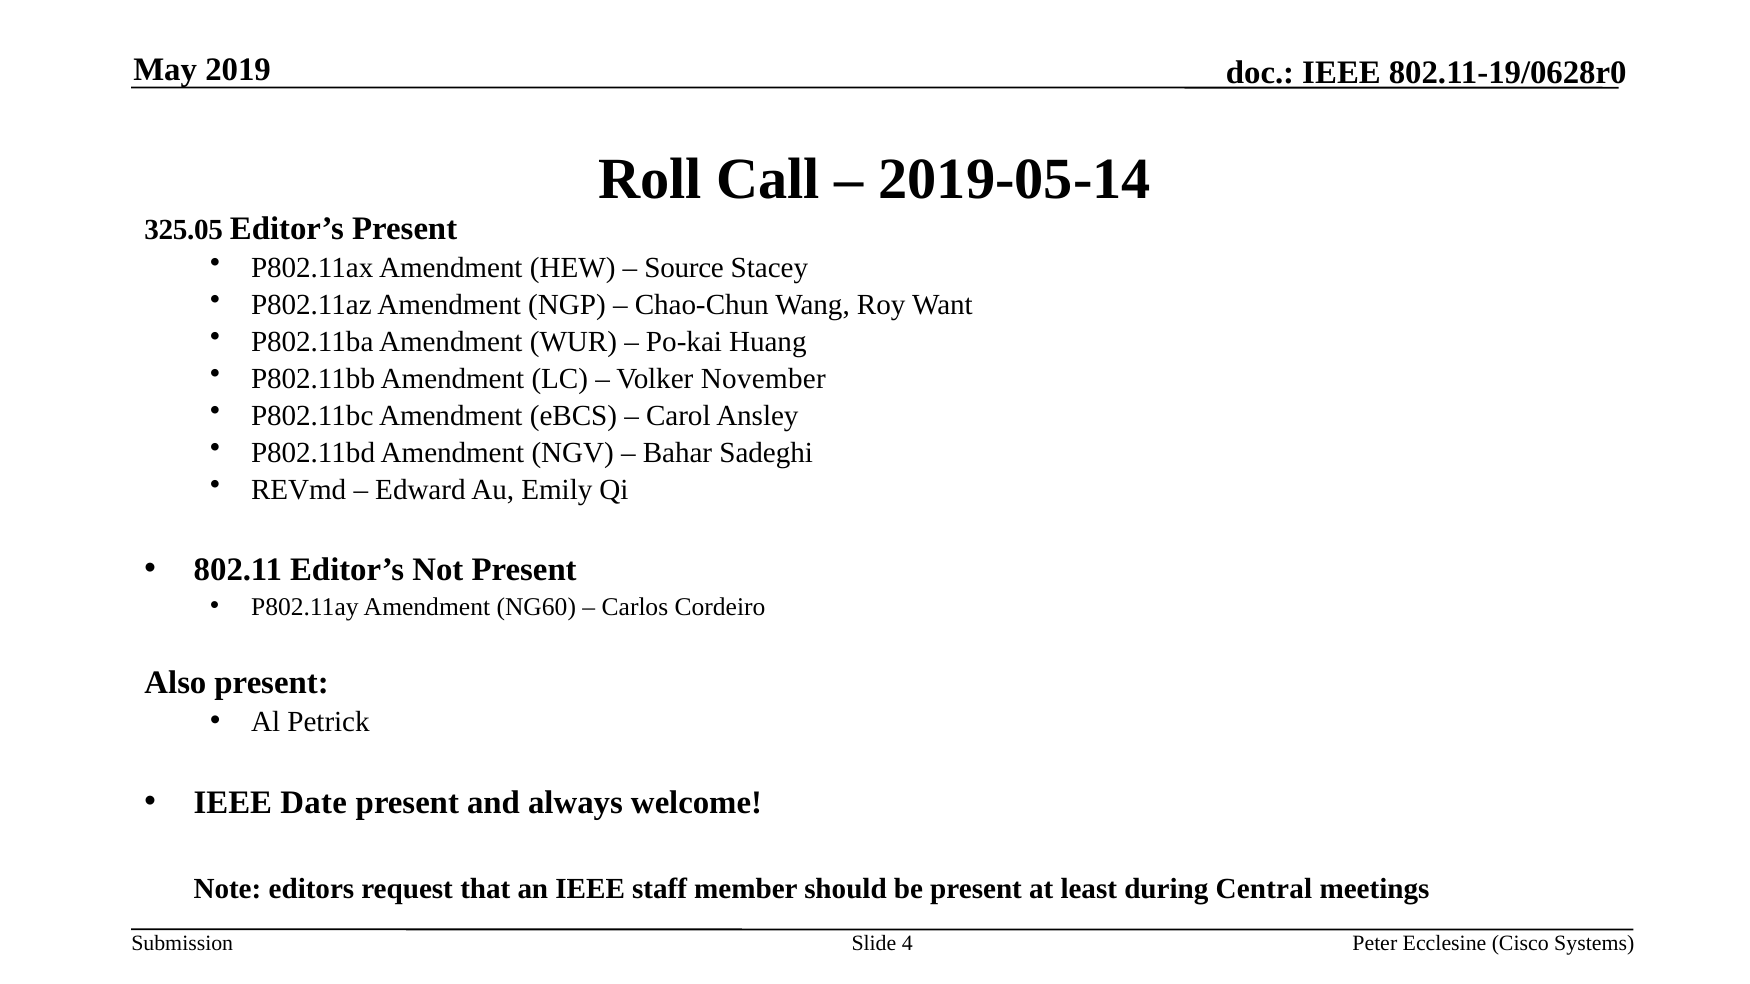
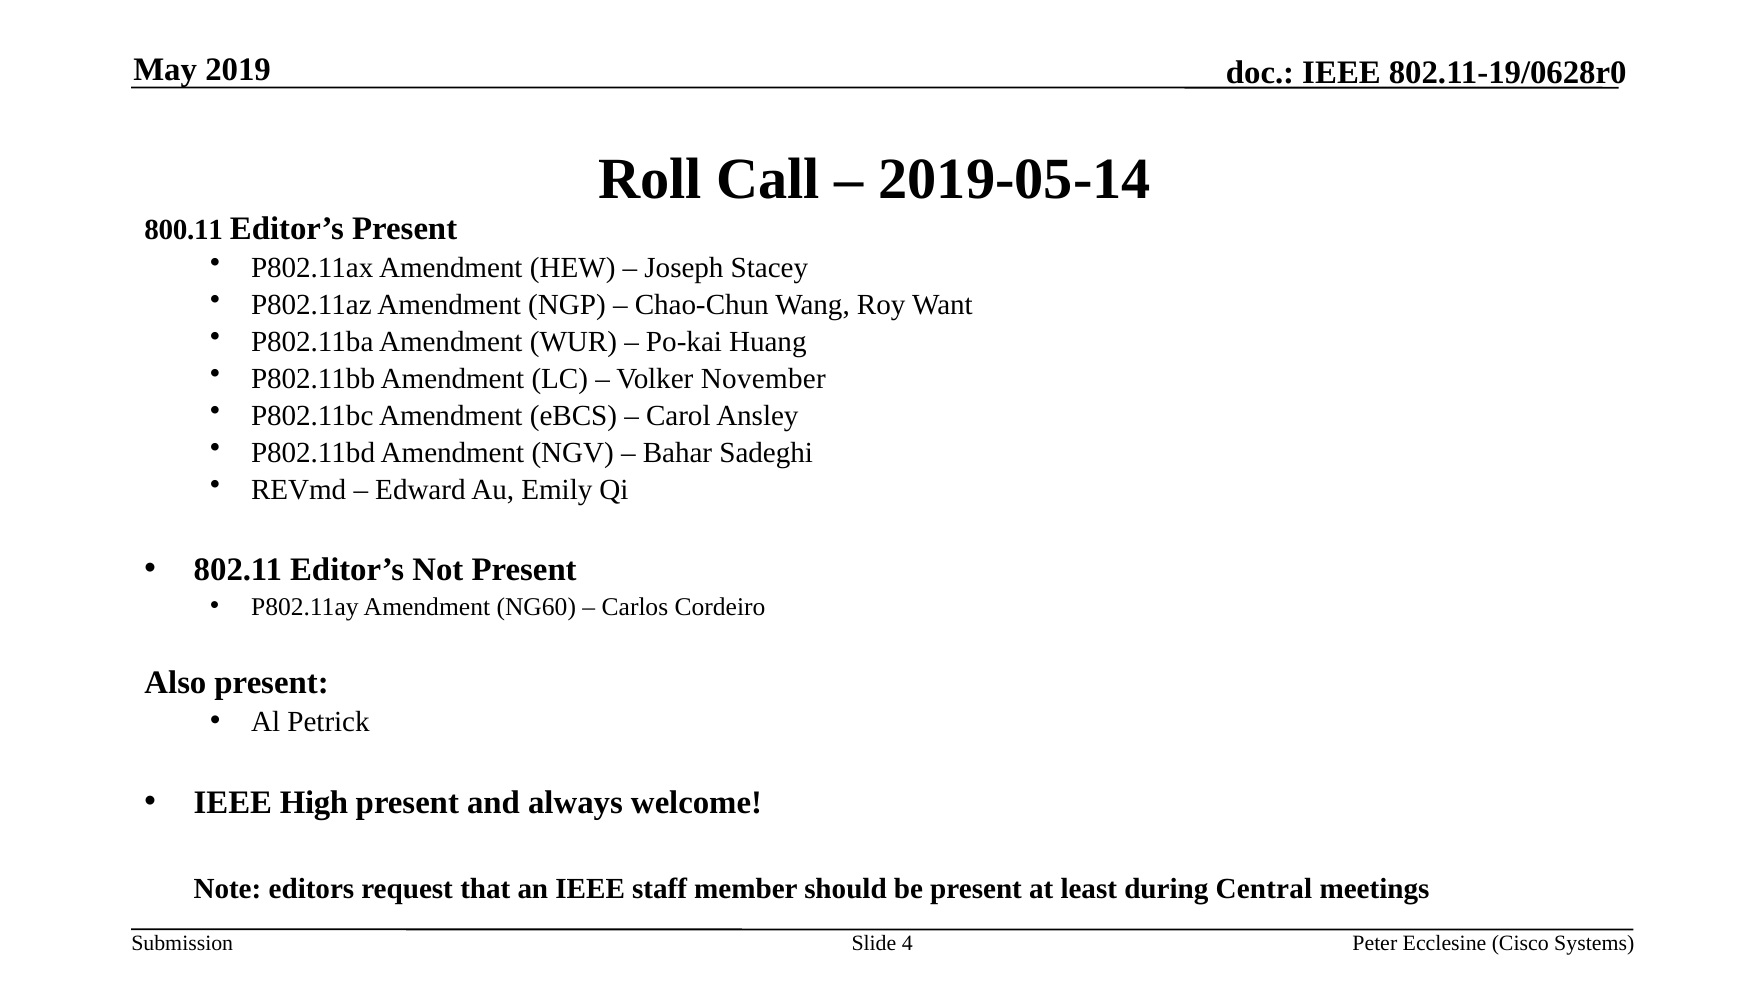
325.05: 325.05 -> 800.11
Source: Source -> Joseph
Date: Date -> High
